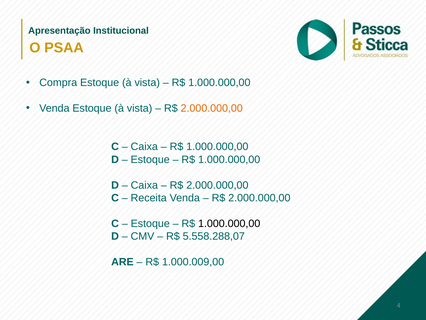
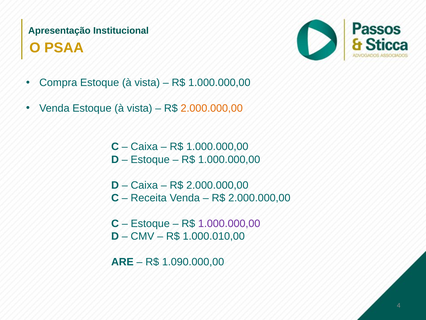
1.000.000,00 at (229, 223) colour: black -> purple
5.558.288,07: 5.558.288,07 -> 1.000.010,00
1.000.009,00: 1.000.009,00 -> 1.090.000,00
